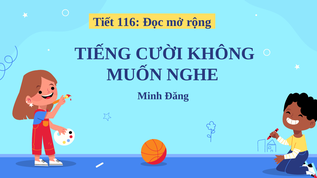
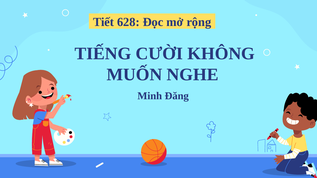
116: 116 -> 628
